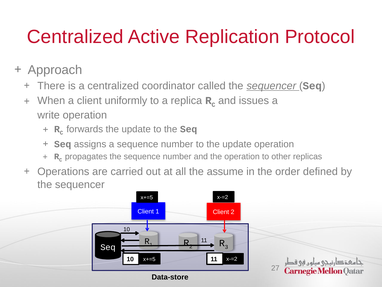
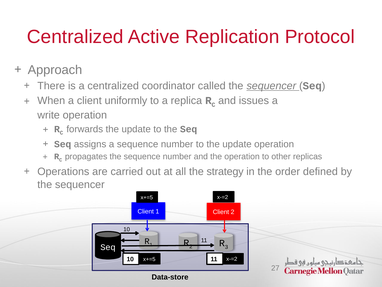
assume: assume -> strategy
